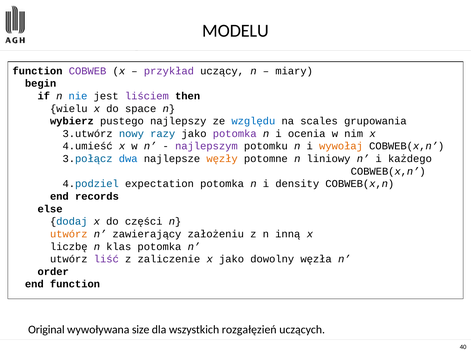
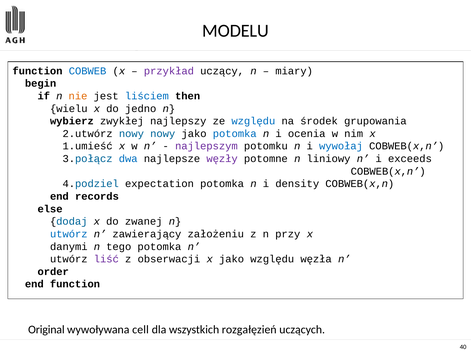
COBWEB colour: purple -> blue
nie colour: blue -> orange
liściem colour: purple -> blue
space: space -> jedno
pustego: pustego -> zwykłej
scales: scales -> środek
3.utwórz: 3.utwórz -> 2.utwórz
nowy razy: razy -> nowy
potomka at (235, 134) colour: purple -> blue
4.umieść: 4.umieść -> 1.umieść
wywołaj colour: orange -> blue
węzły colour: orange -> purple
każdego: każdego -> exceeds
części: części -> zwanej
utwórz at (69, 234) colour: orange -> blue
inną: inną -> przy
liczbę: liczbę -> danymi
klas: klas -> tego
zaliczenie: zaliczenie -> obserwacji
jako dowolny: dowolny -> względu
size: size -> cell
